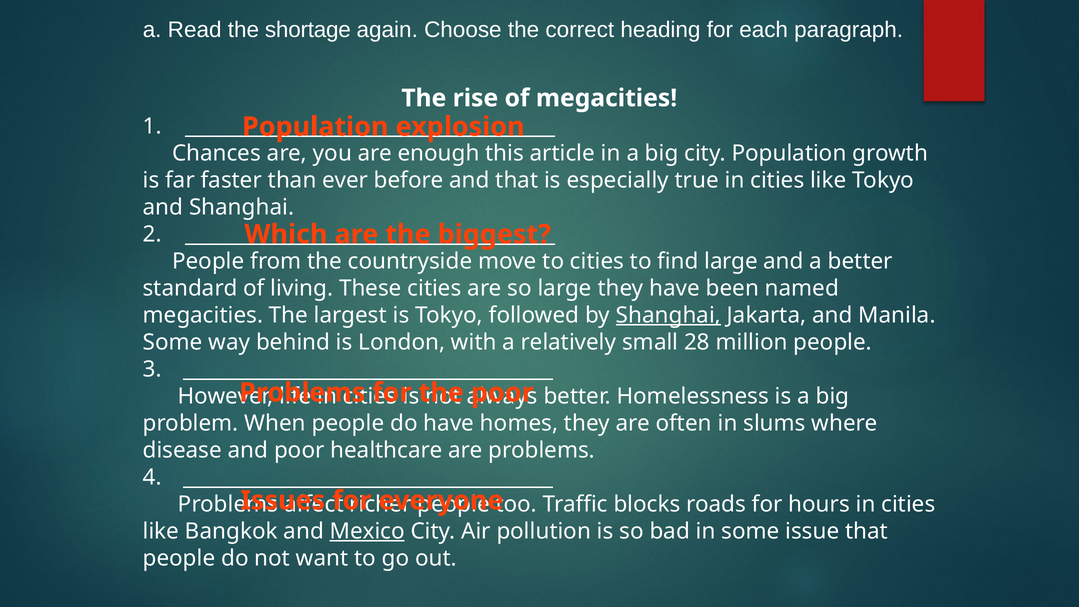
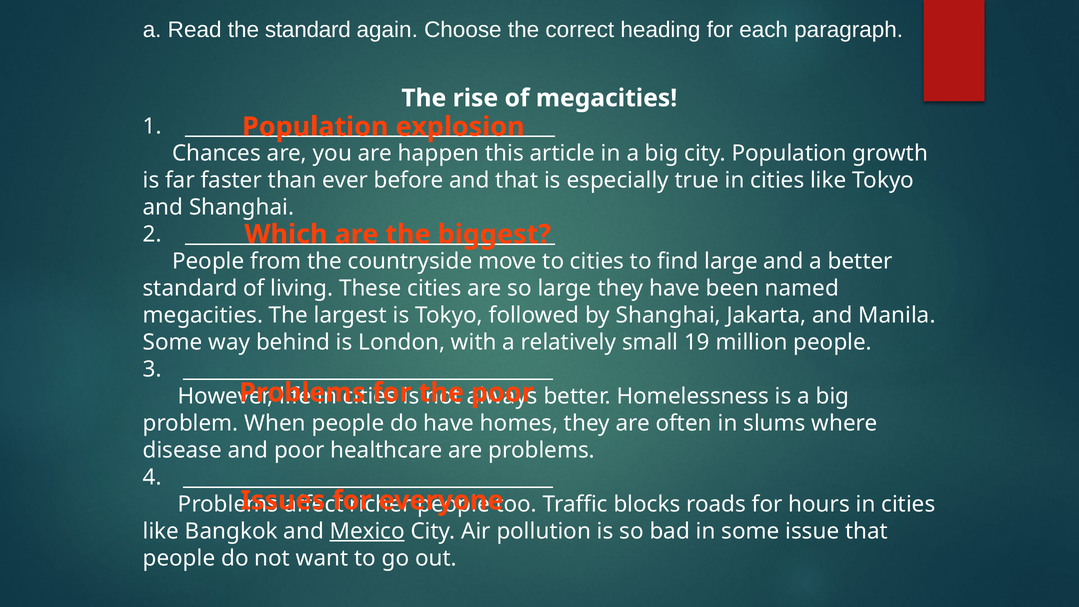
the shortage: shortage -> standard
enough: enough -> happen
Shanghai at (668, 315) underline: present -> none
28: 28 -> 19
